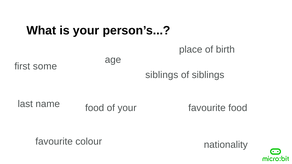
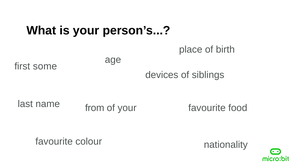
siblings at (162, 75): siblings -> devices
food at (95, 108): food -> from
